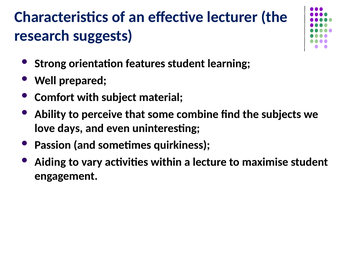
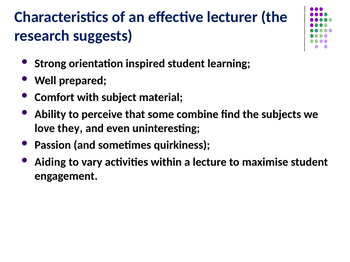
features: features -> inspired
days: days -> they
